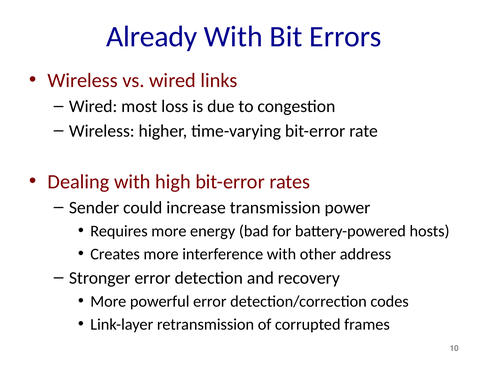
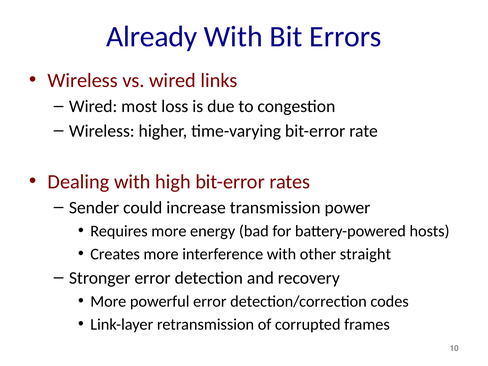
address: address -> straight
